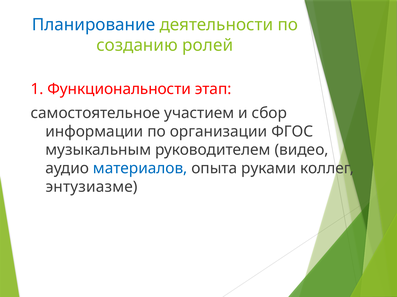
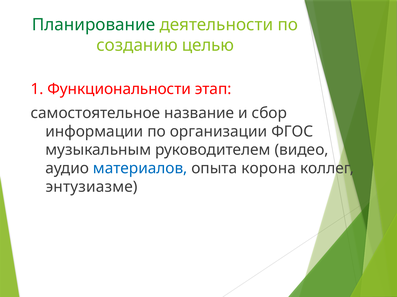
Планирование colour: blue -> green
ролей: ролей -> целью
участием: участием -> название
руками: руками -> корона
